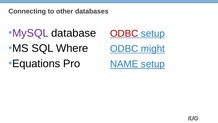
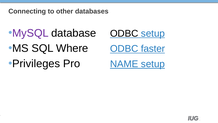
ODBC at (124, 33) colour: red -> black
might: might -> faster
Equations: Equations -> Privileges
